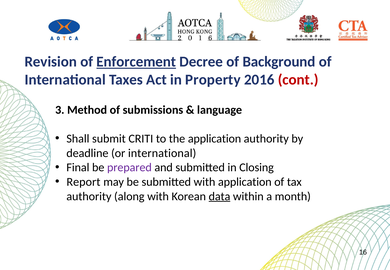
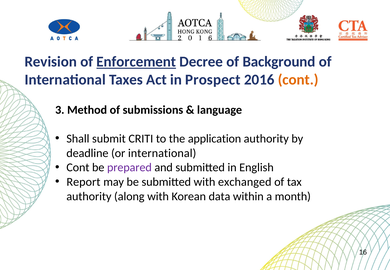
Property: Property -> Prospect
cont at (298, 80) colour: red -> orange
Final at (78, 167): Final -> Cont
Closing: Closing -> English
with application: application -> exchanged
data underline: present -> none
